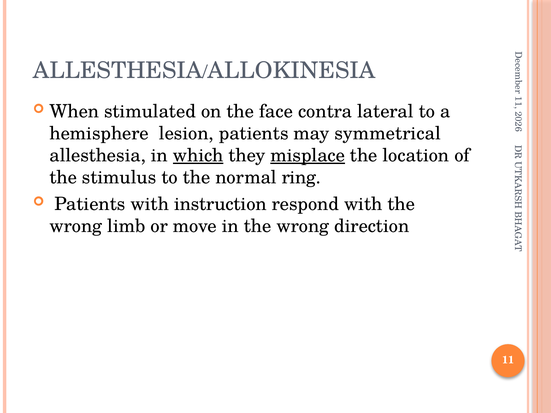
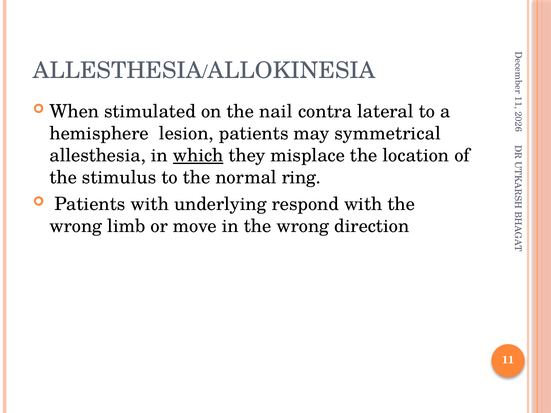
face: face -> nail
misplace underline: present -> none
instruction: instruction -> underlying
